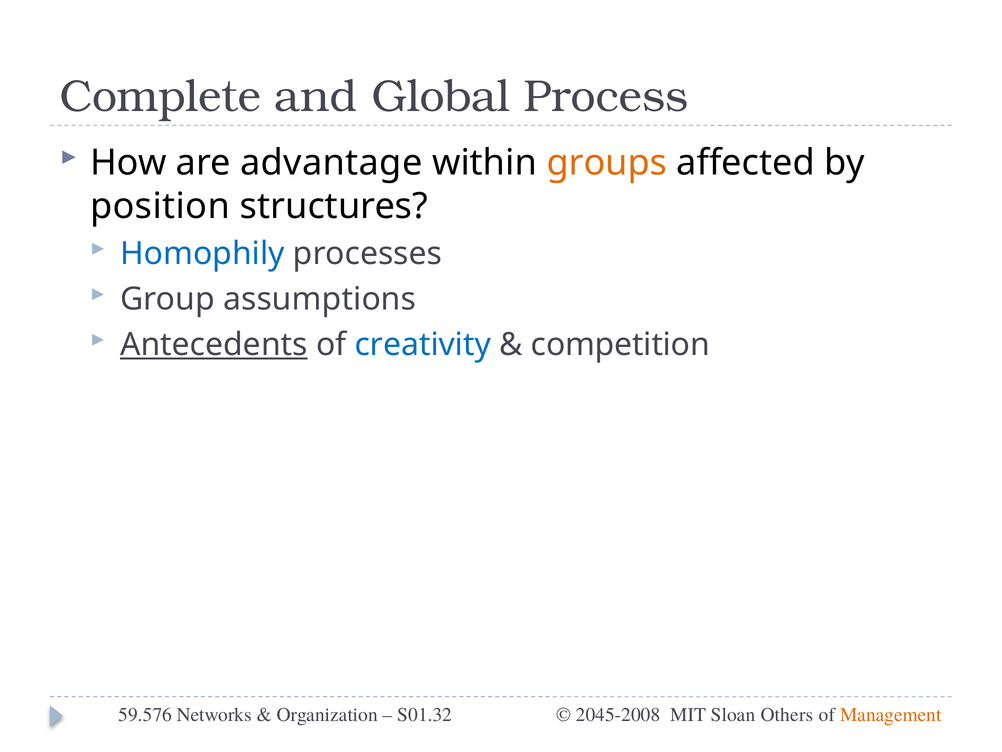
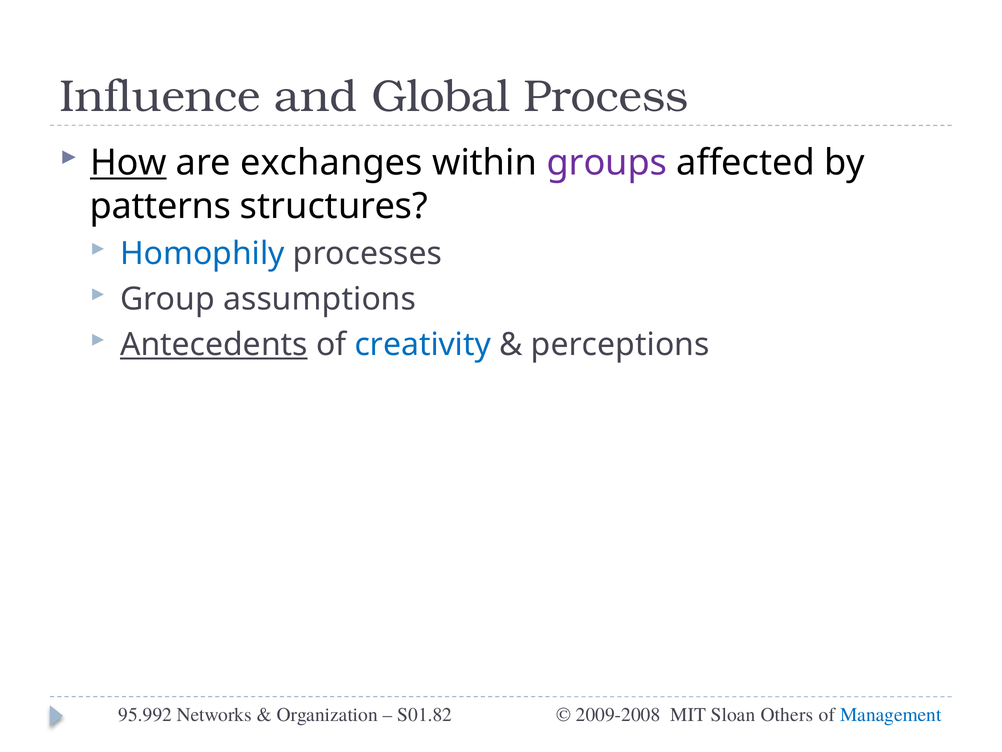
Complete: Complete -> Influence
How underline: none -> present
advantage: advantage -> exchanges
groups colour: orange -> purple
position: position -> patterns
competition: competition -> perceptions
59.576: 59.576 -> 95.992
S01.32: S01.32 -> S01.82
2045-2008: 2045-2008 -> 2009-2008
Management colour: orange -> blue
